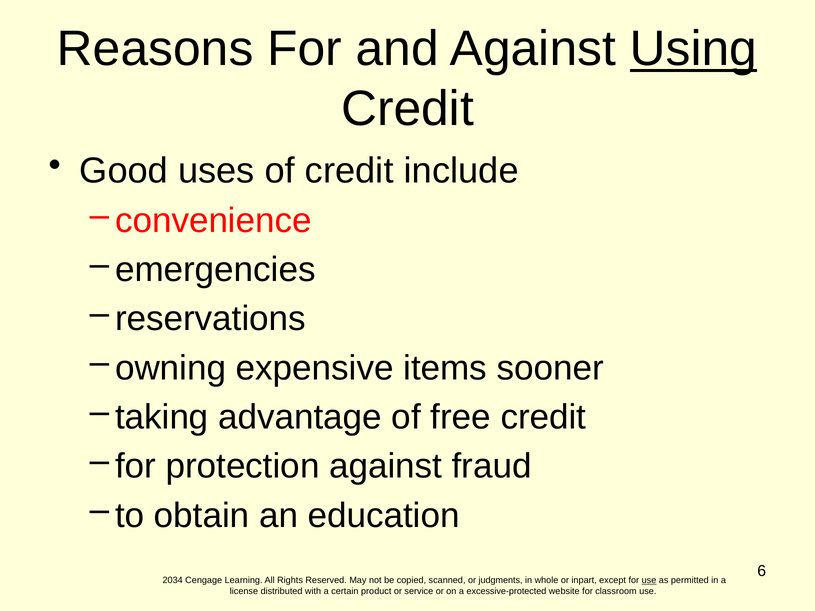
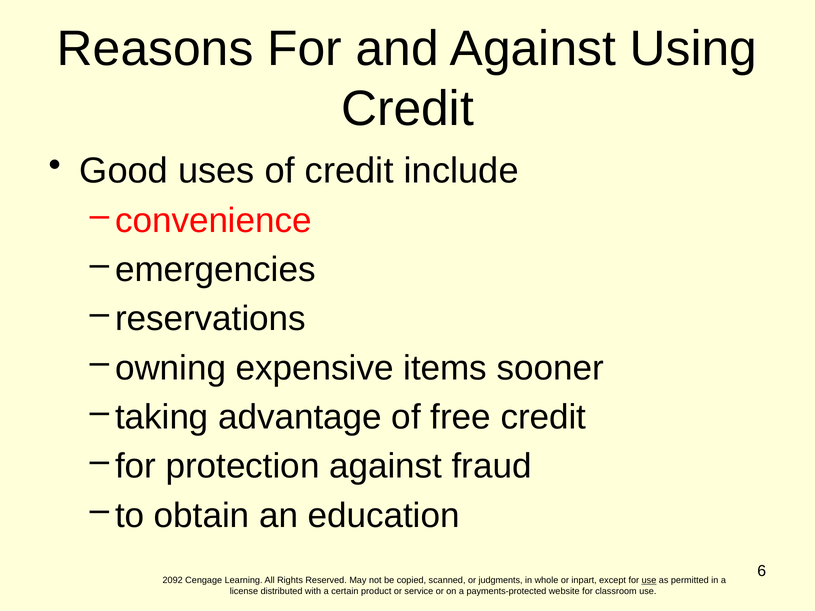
Using underline: present -> none
2034: 2034 -> 2092
excessive-protected: excessive-protected -> payments-protected
